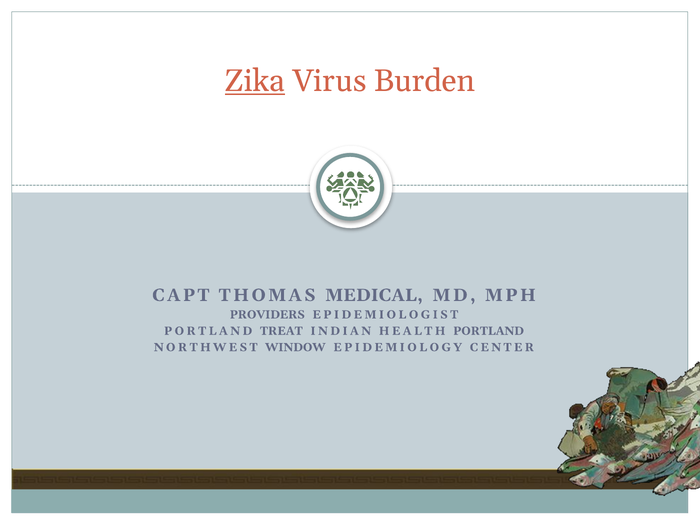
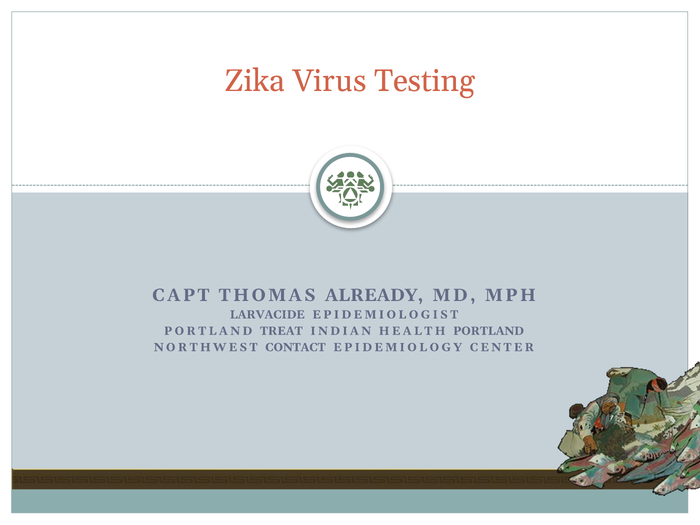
Zika underline: present -> none
Burden: Burden -> Testing
MEDICAL: MEDICAL -> ALREADY
PROVIDERS: PROVIDERS -> LARVACIDE
WINDOW: WINDOW -> CONTACT
